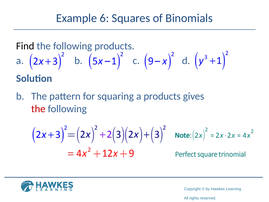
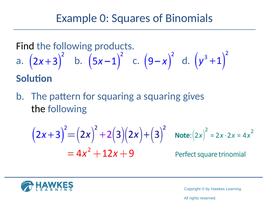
6: 6 -> 0
a products: products -> squaring
the at (38, 109) colour: red -> black
